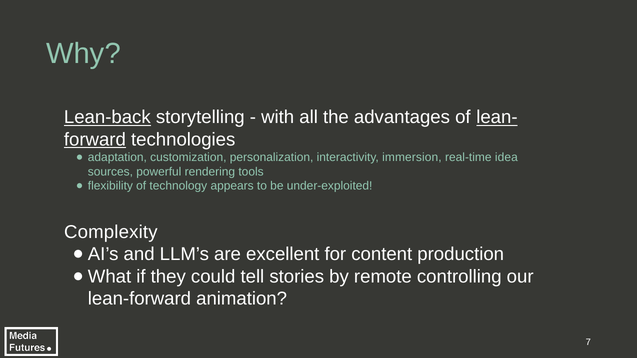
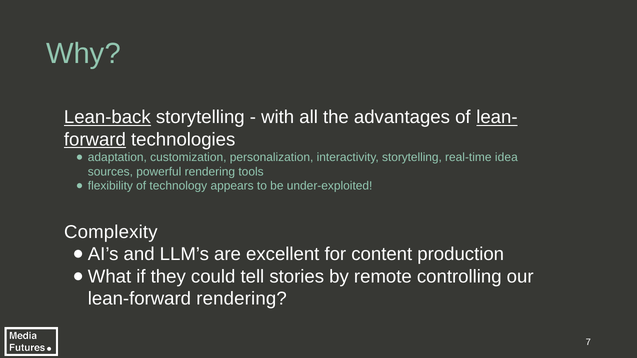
interactivity immersion: immersion -> storytelling
lean-forward animation: animation -> rendering
